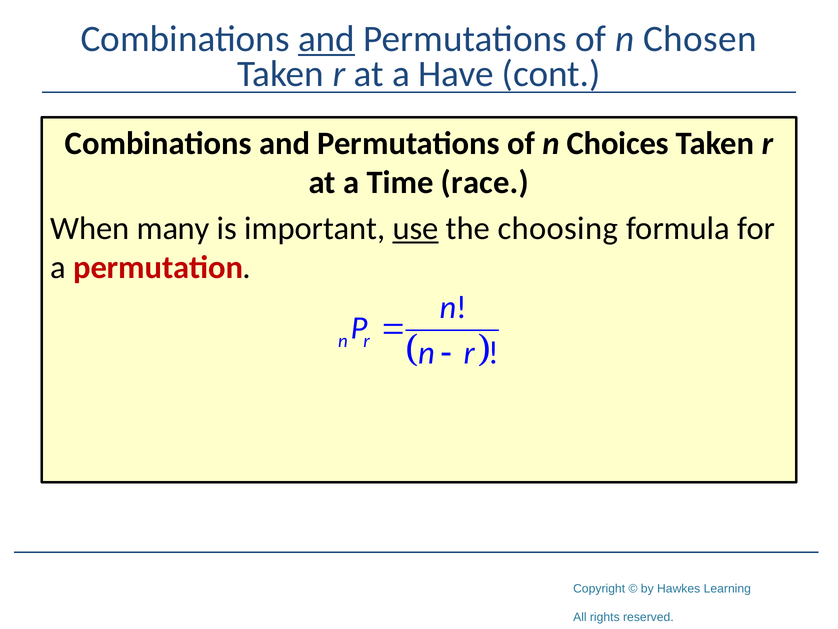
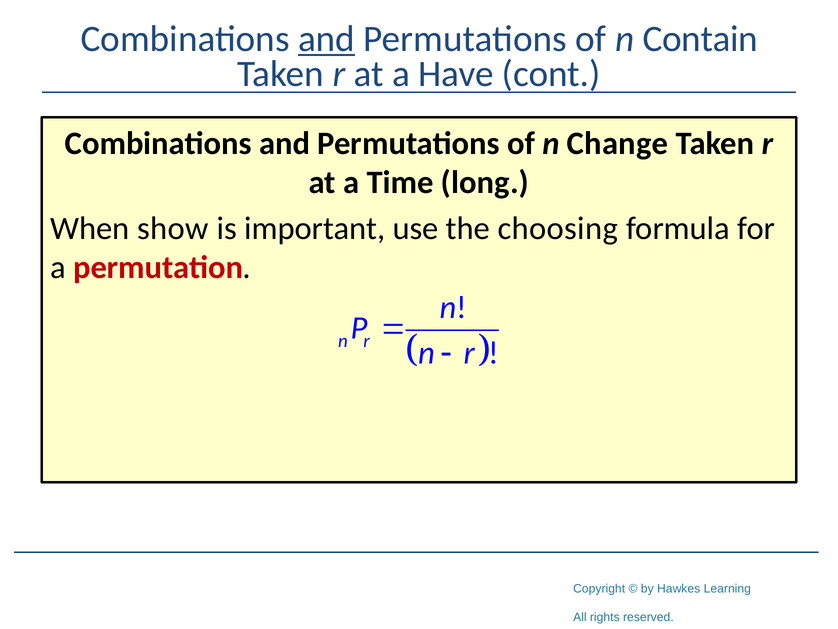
Chosen: Chosen -> Contain
Choices: Choices -> Change
race: race -> long
many: many -> show
use underline: present -> none
